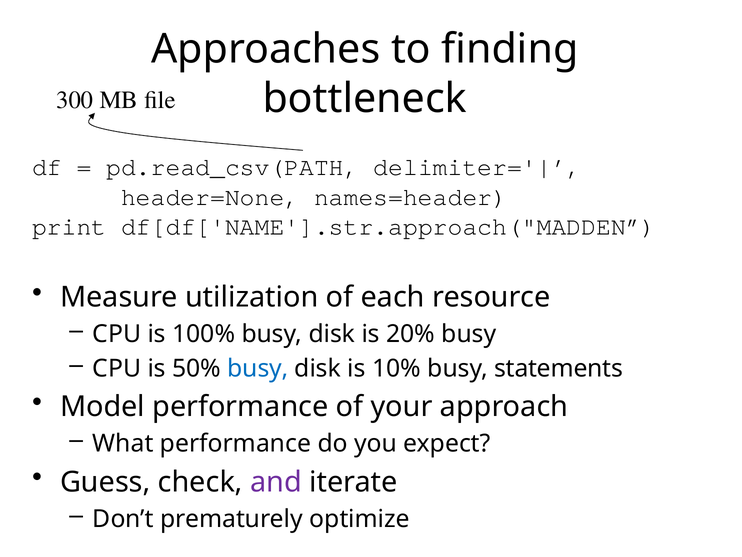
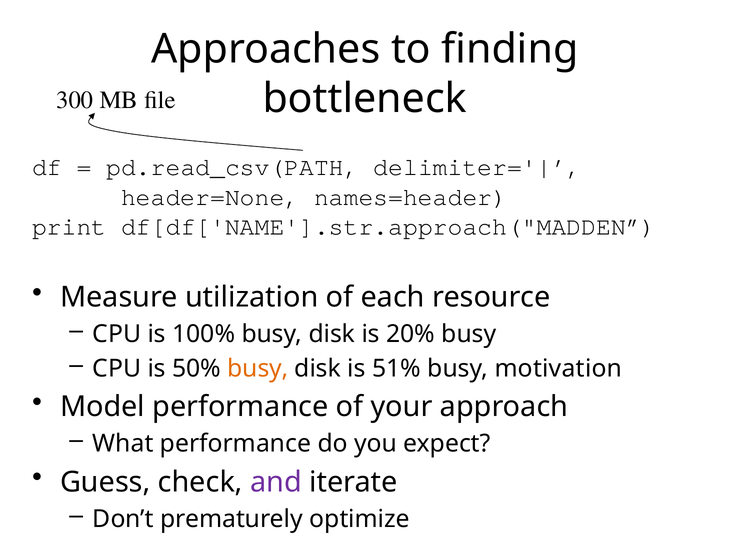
busy at (258, 368) colour: blue -> orange
10%: 10% -> 51%
statements: statements -> motivation
